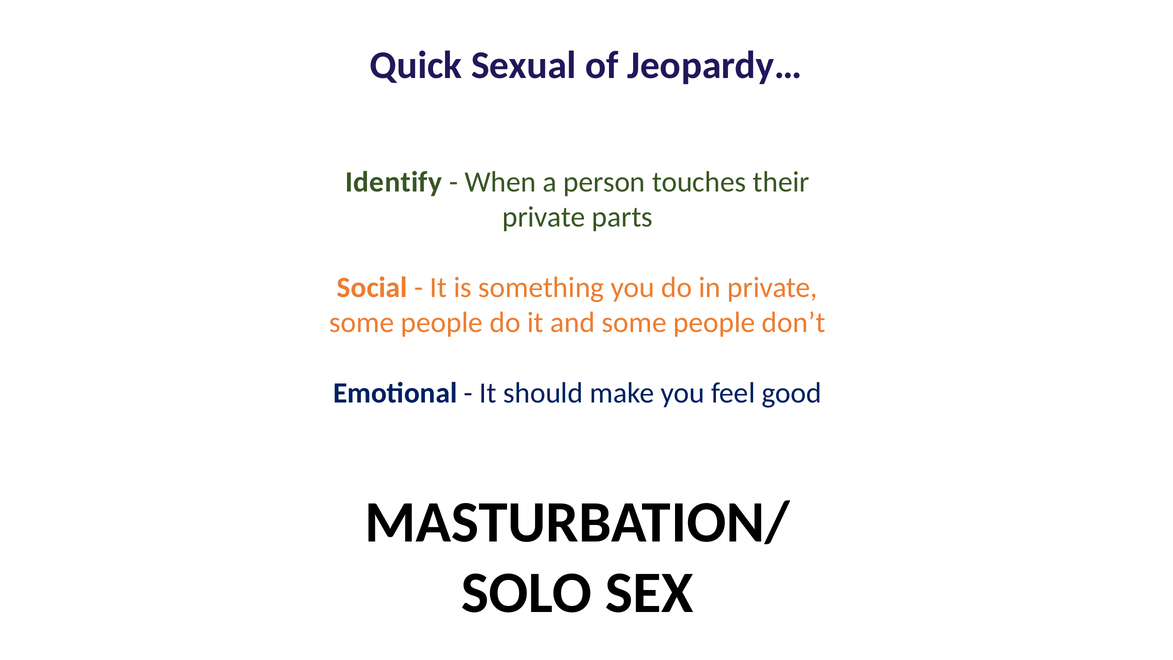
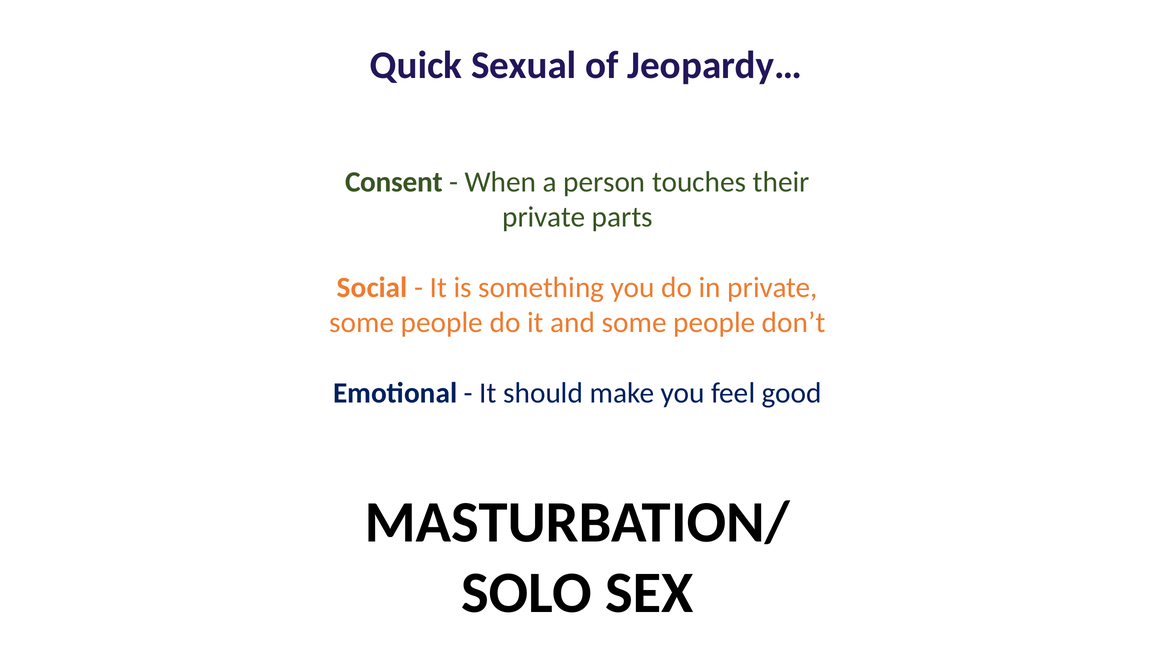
Identify: Identify -> Consent
